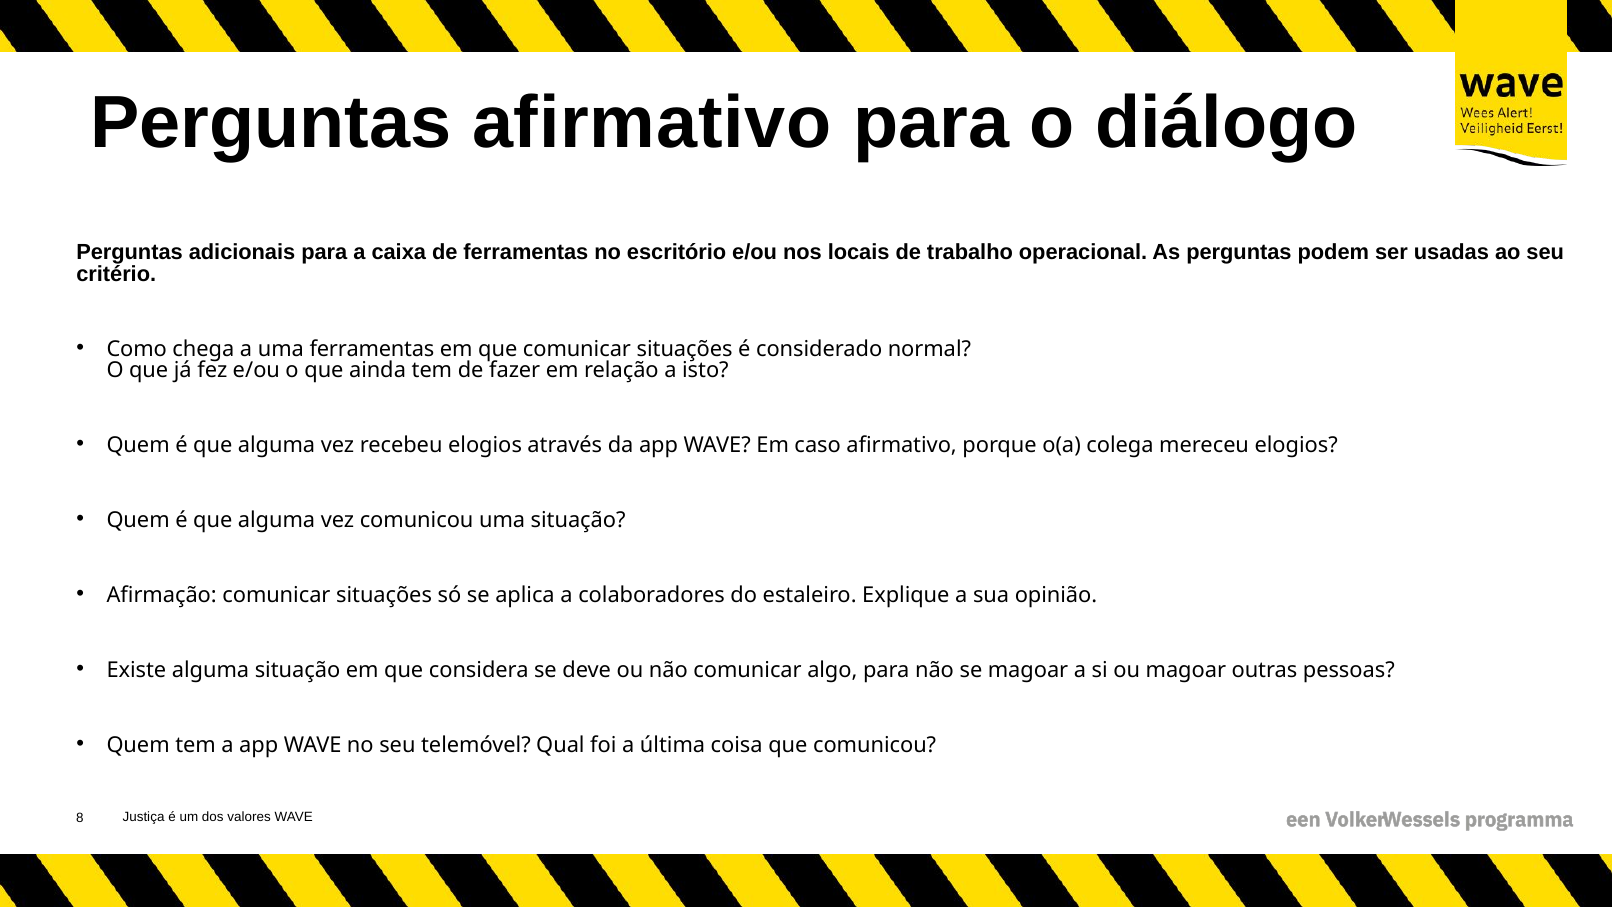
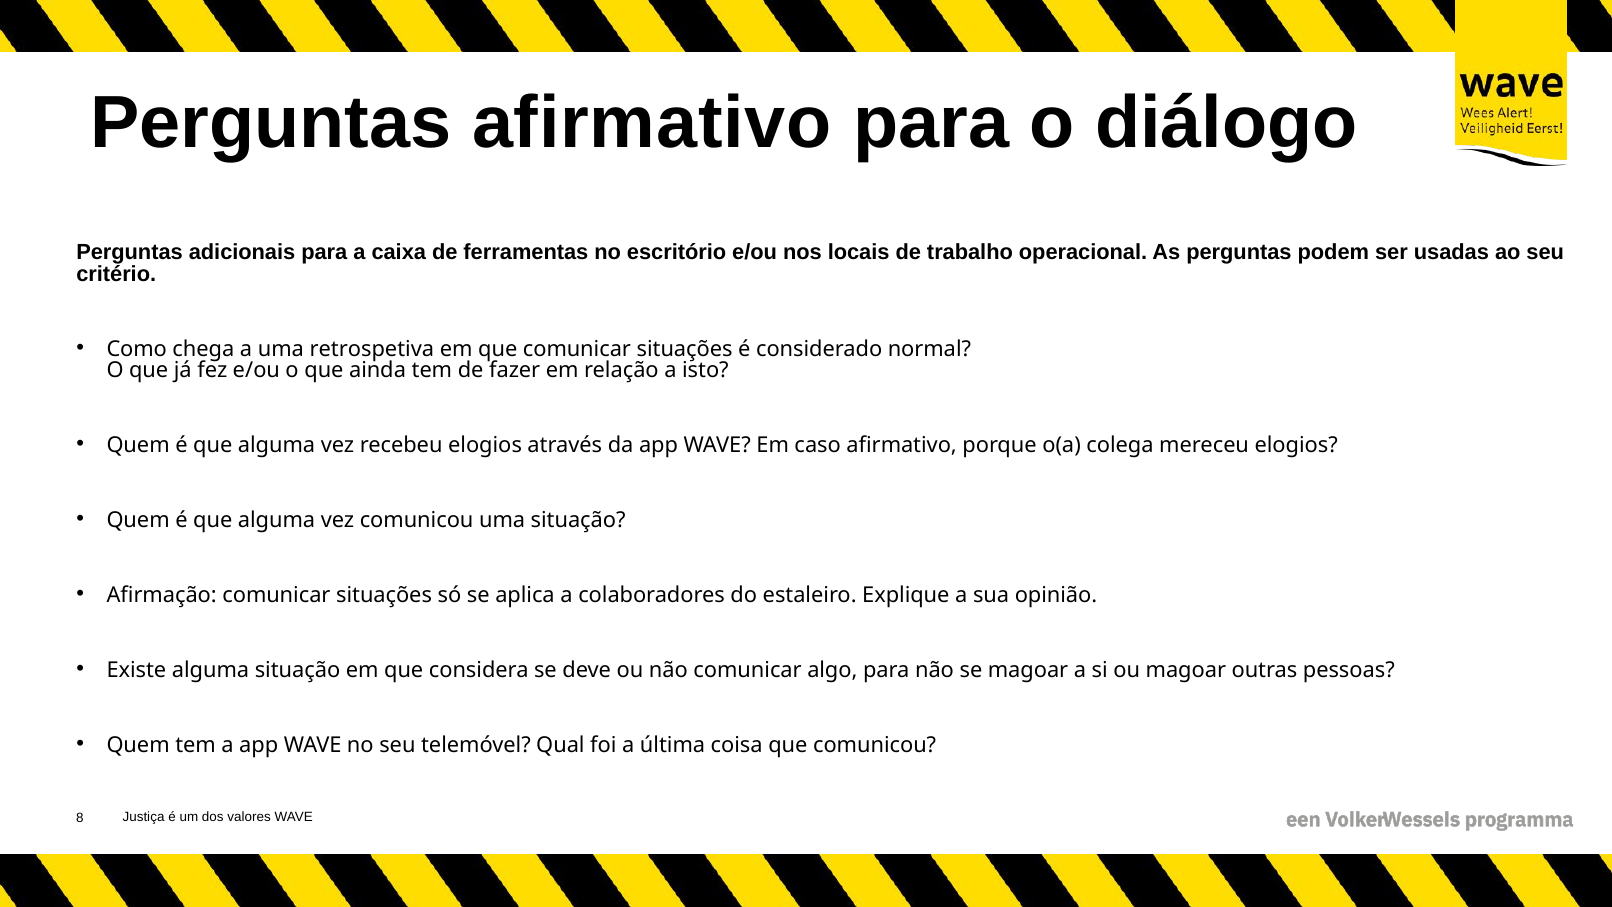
uma ferramentas: ferramentas -> retrospetiva
